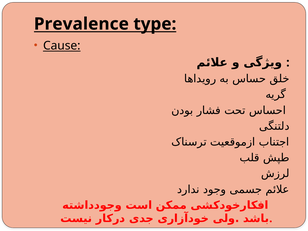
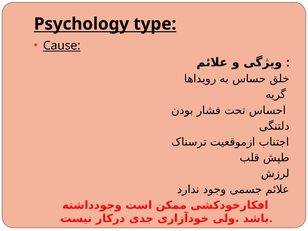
Prevalence: Prevalence -> Psychology
